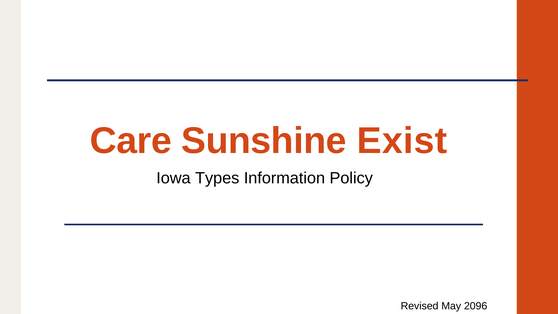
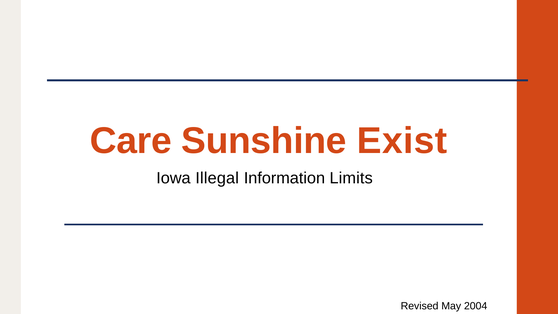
Types: Types -> Illegal
Policy: Policy -> Limits
2096: 2096 -> 2004
